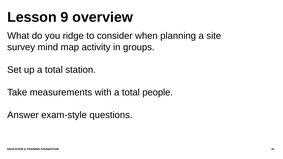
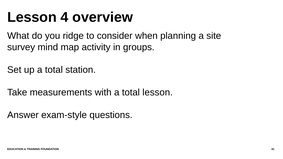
9: 9 -> 4
total people: people -> lesson
